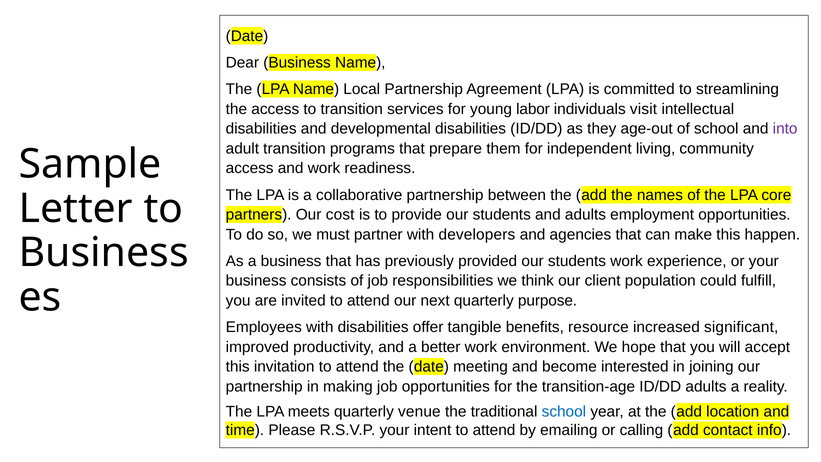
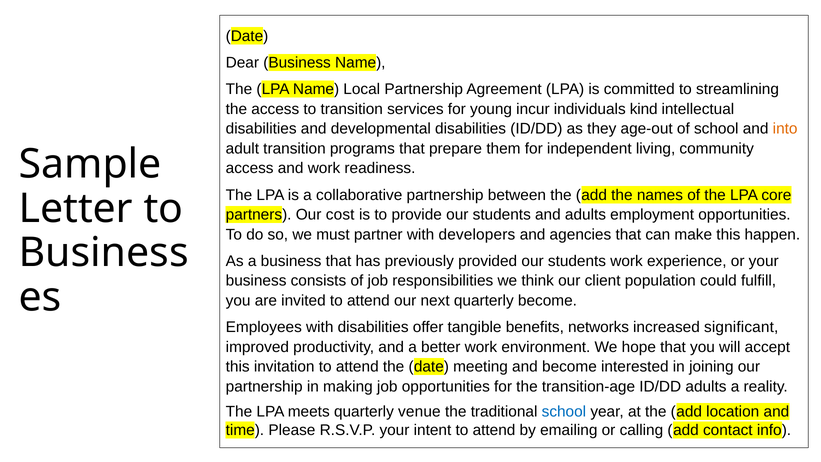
labor: labor -> incur
visit: visit -> kind
into colour: purple -> orange
quarterly purpose: purpose -> become
resource: resource -> networks
